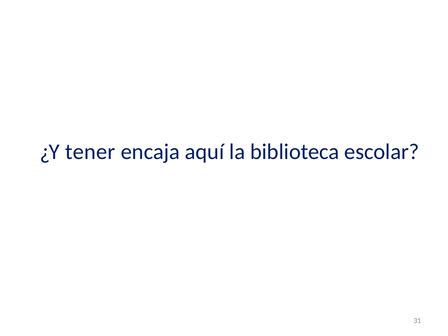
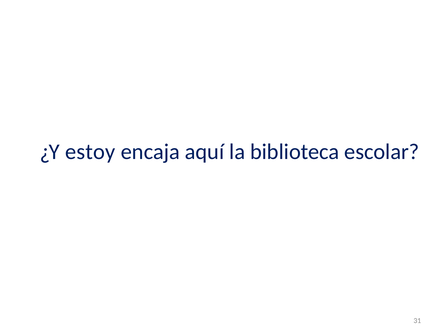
tener: tener -> estoy
